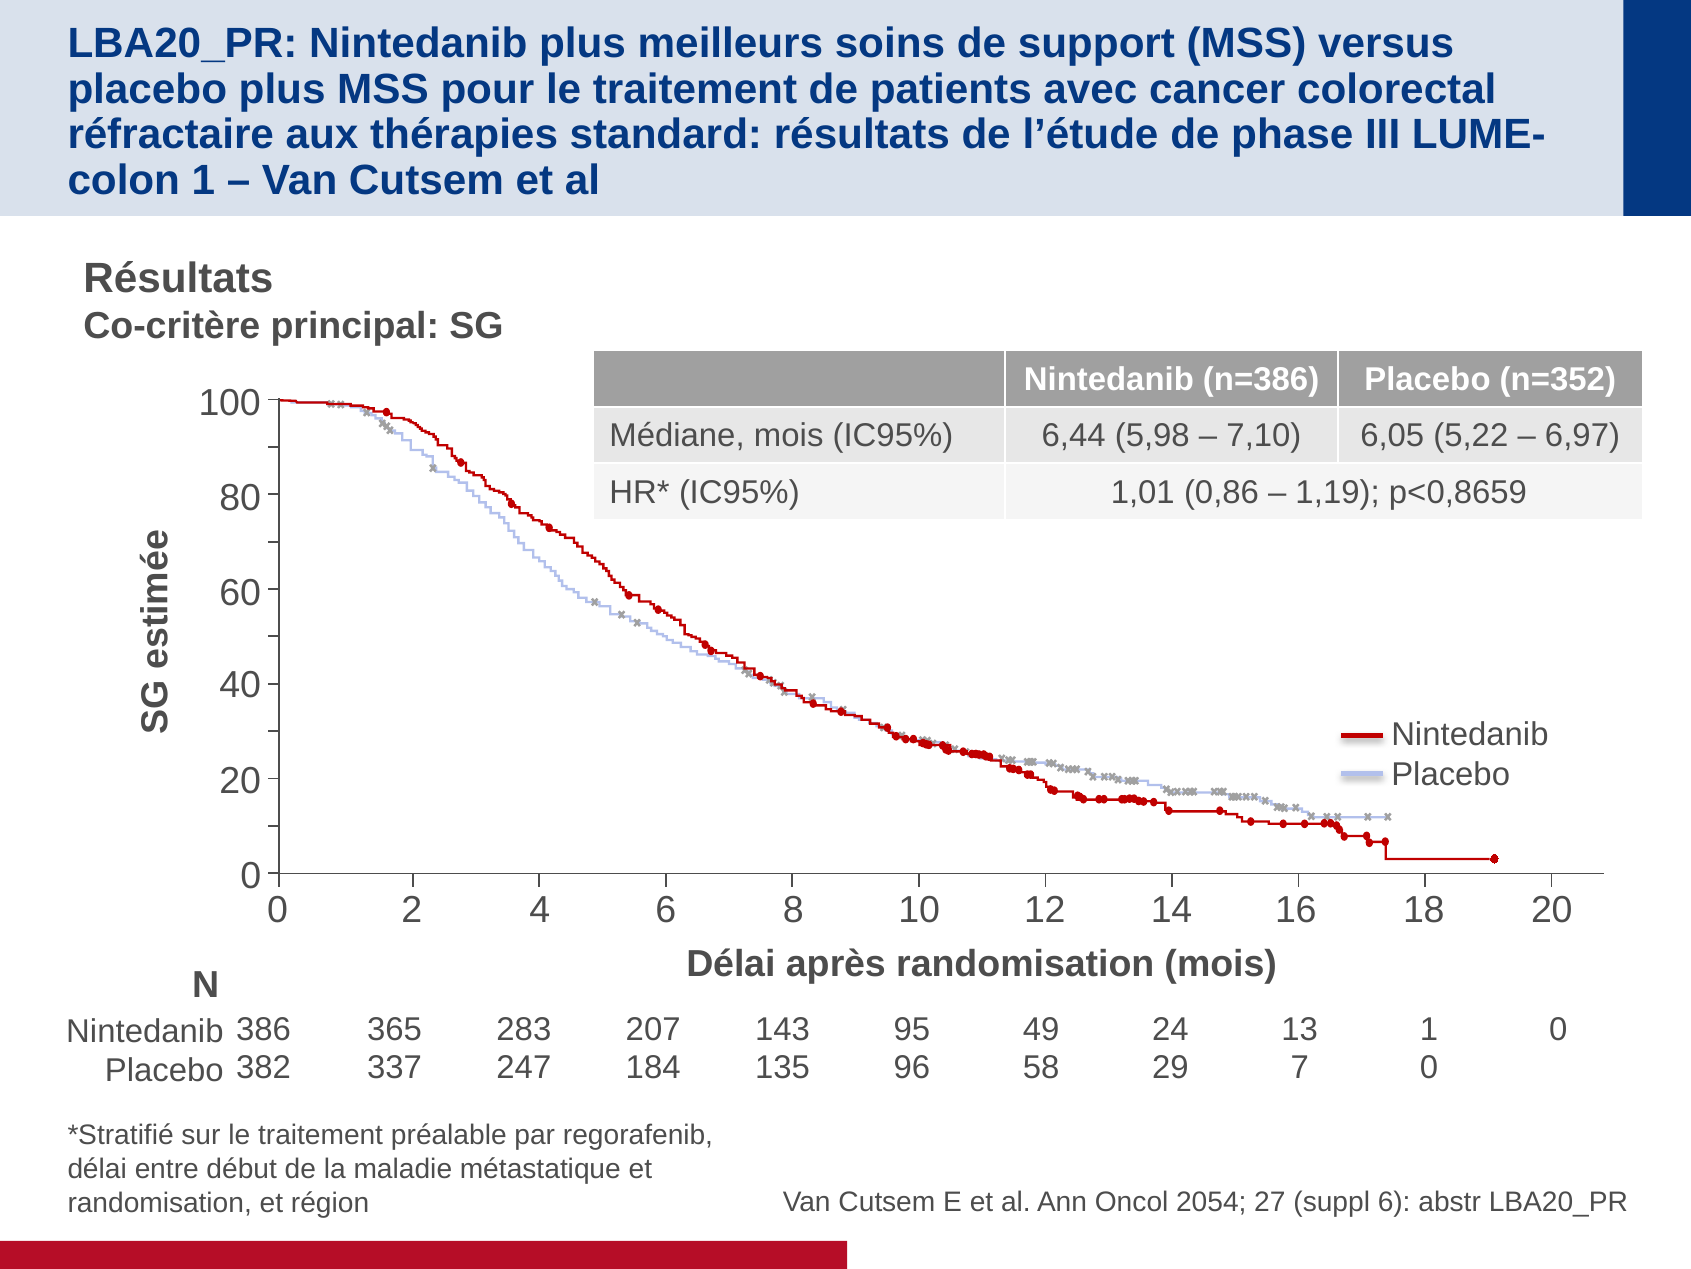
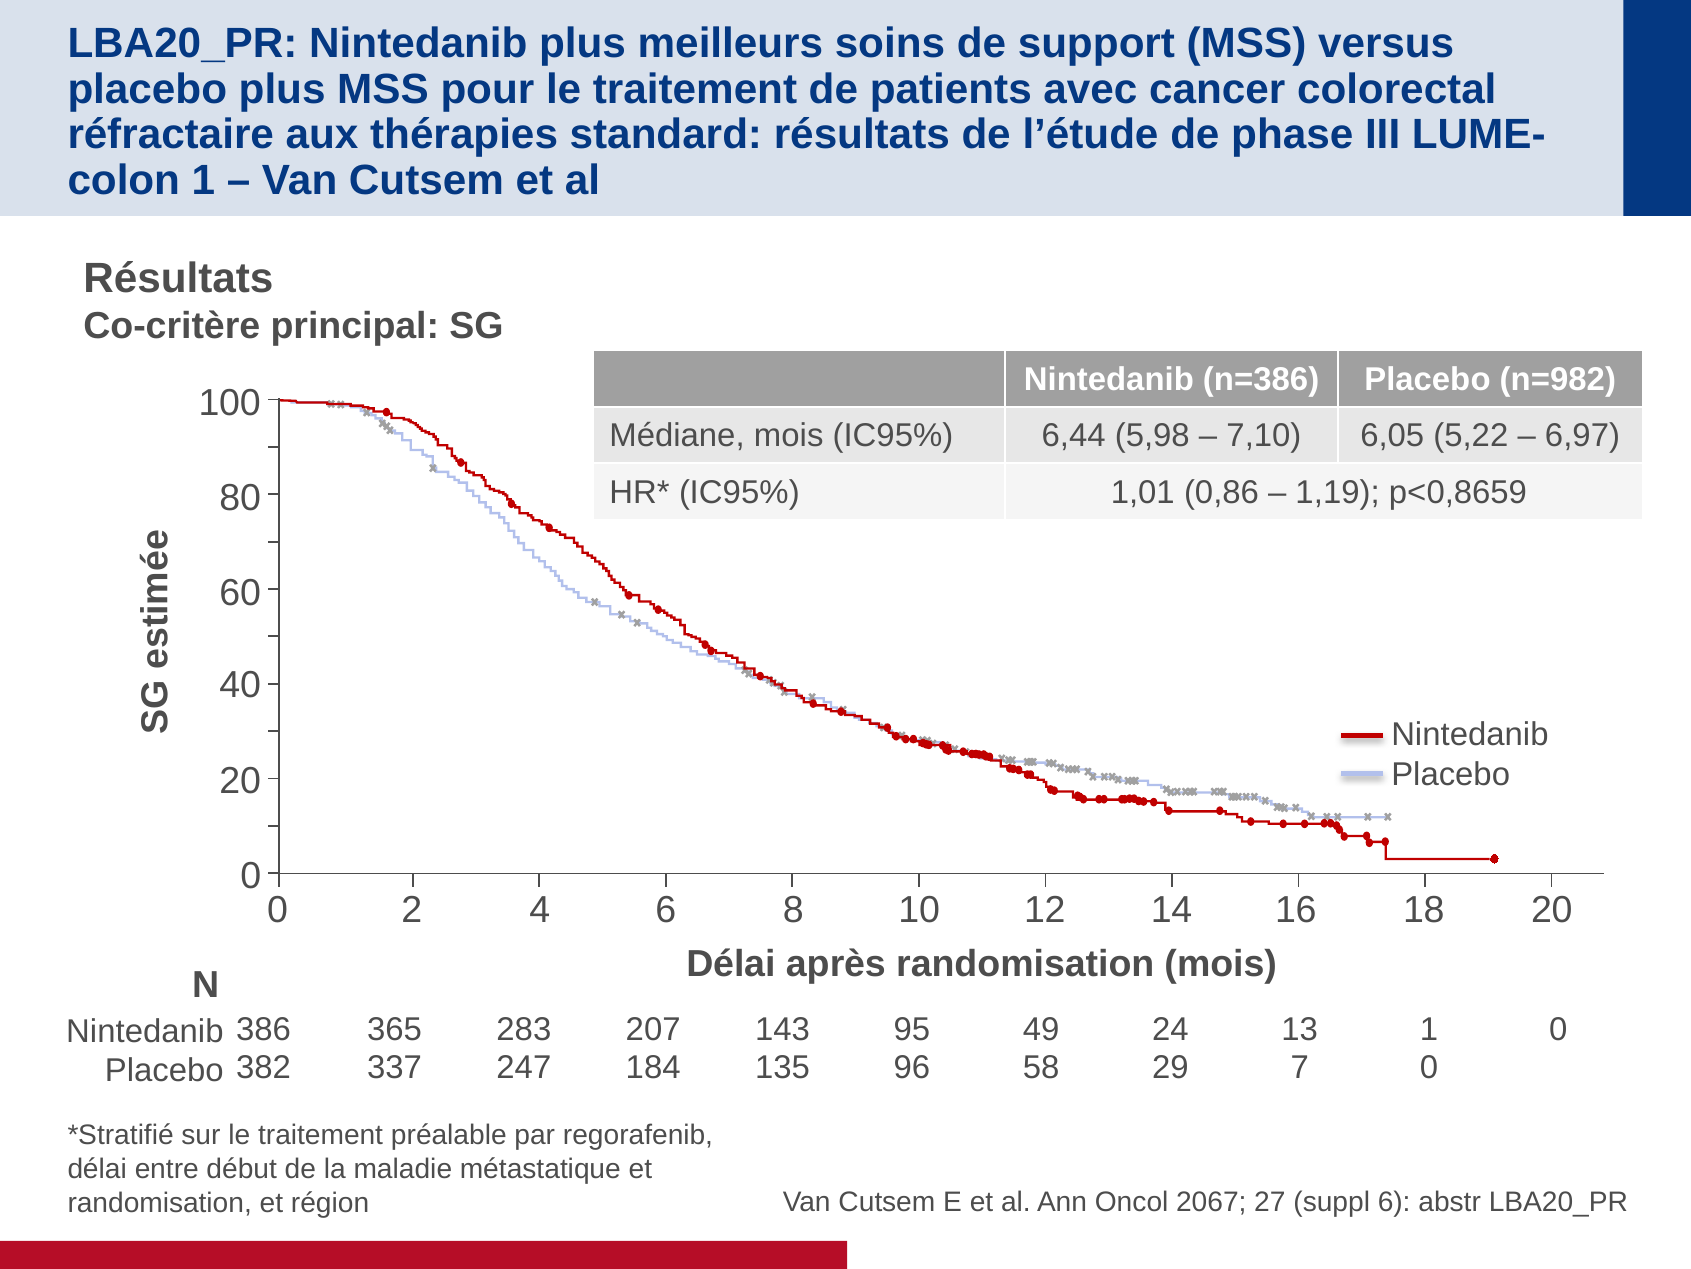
n=352: n=352 -> n=982
2054: 2054 -> 2067
